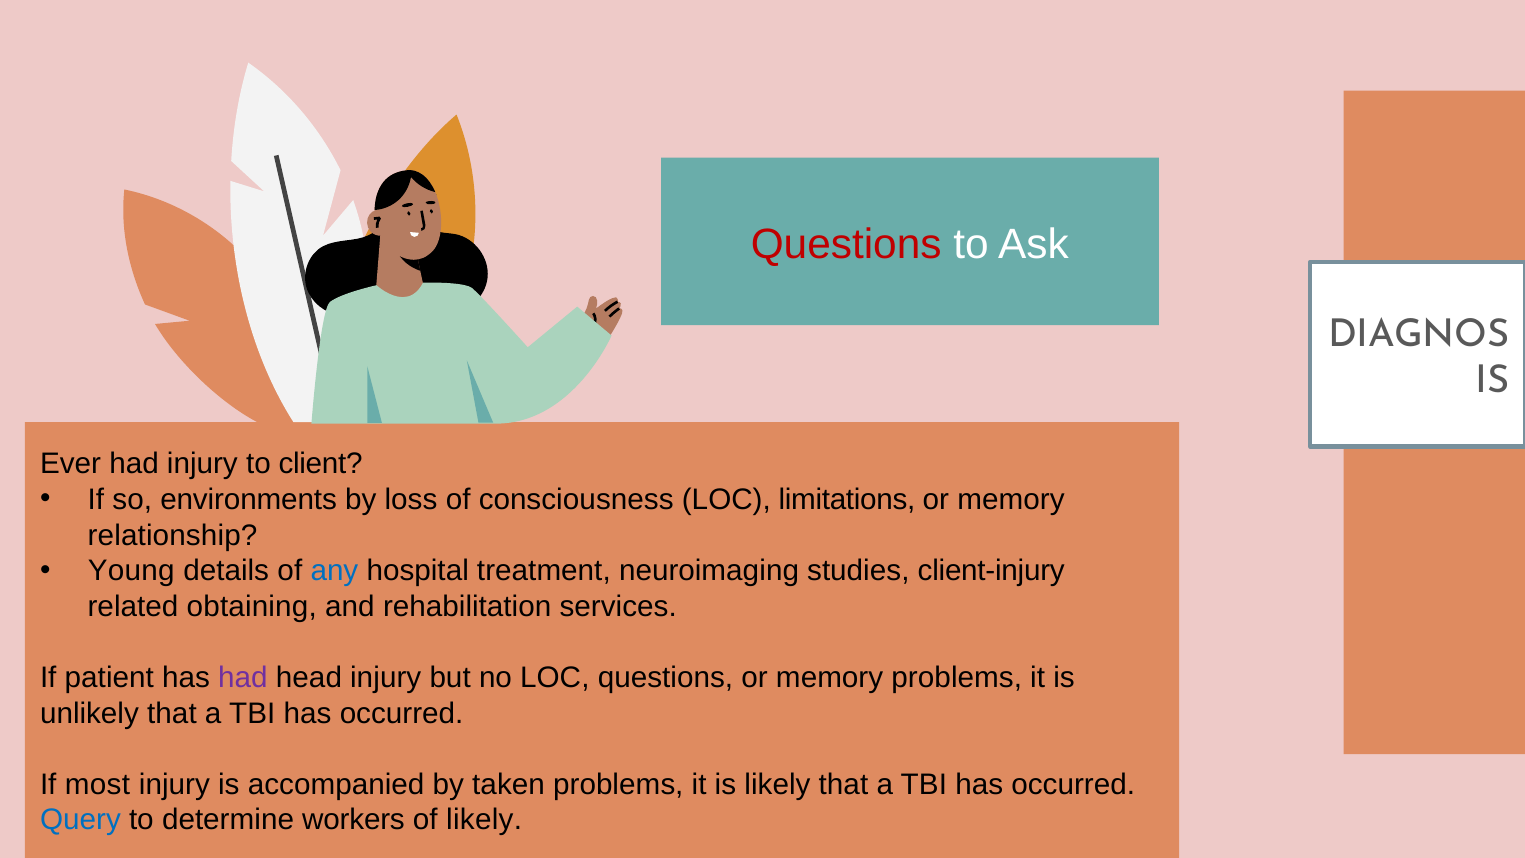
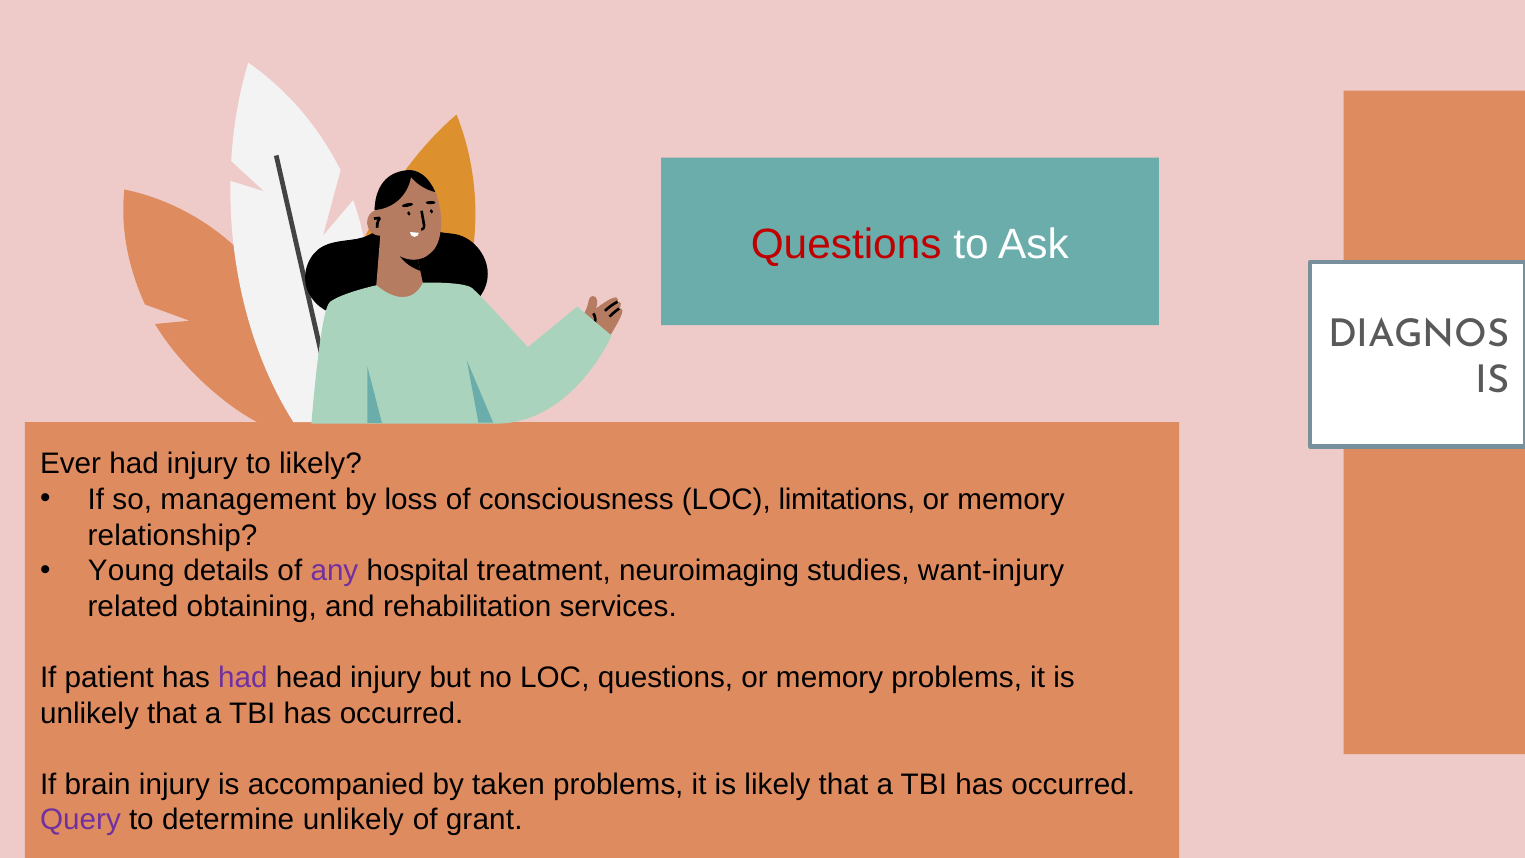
to client: client -> likely
environments: environments -> management
any colour: blue -> purple
client-injury: client-injury -> want-injury
most: most -> brain
Query colour: blue -> purple
determine workers: workers -> unlikely
of likely: likely -> grant
